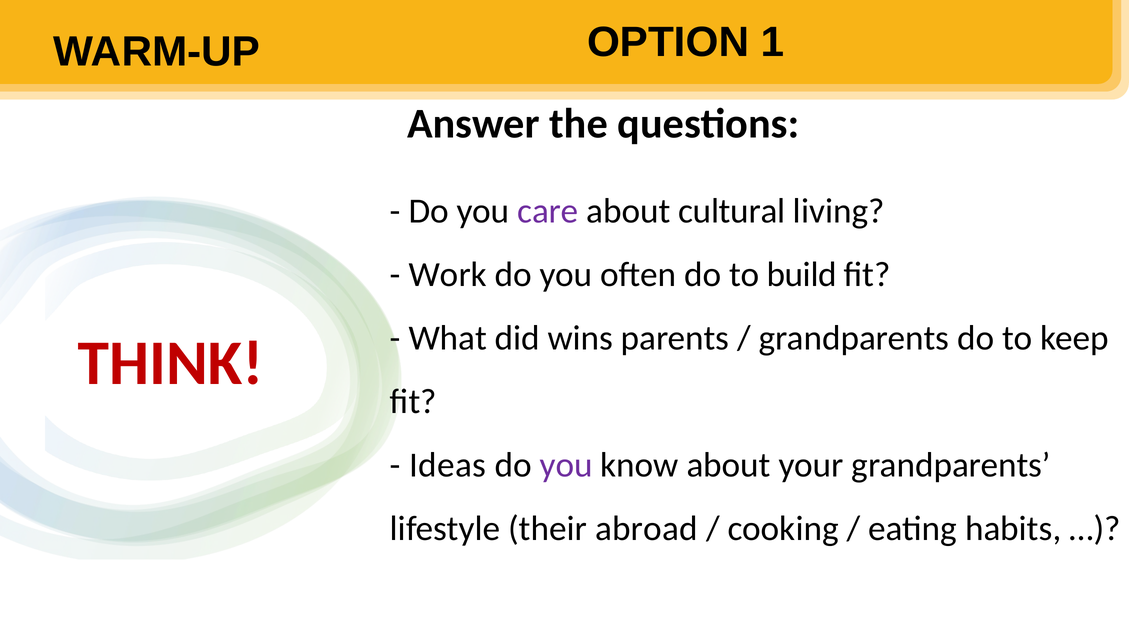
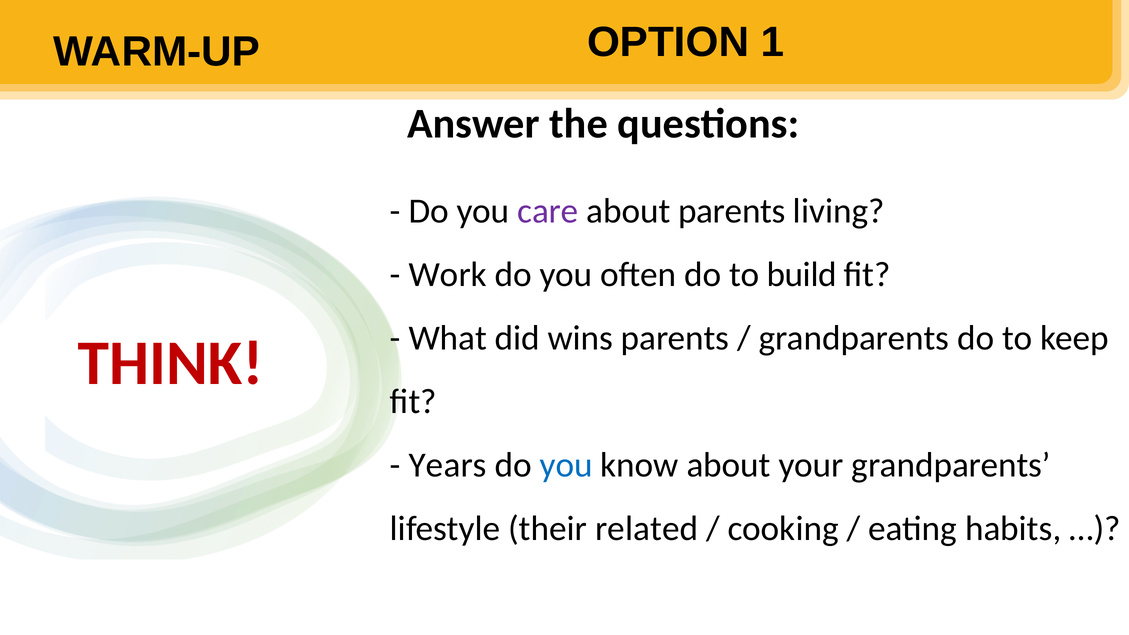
about cultural: cultural -> parents
Ideas: Ideas -> Years
you at (566, 465) colour: purple -> blue
abroad: abroad -> related
